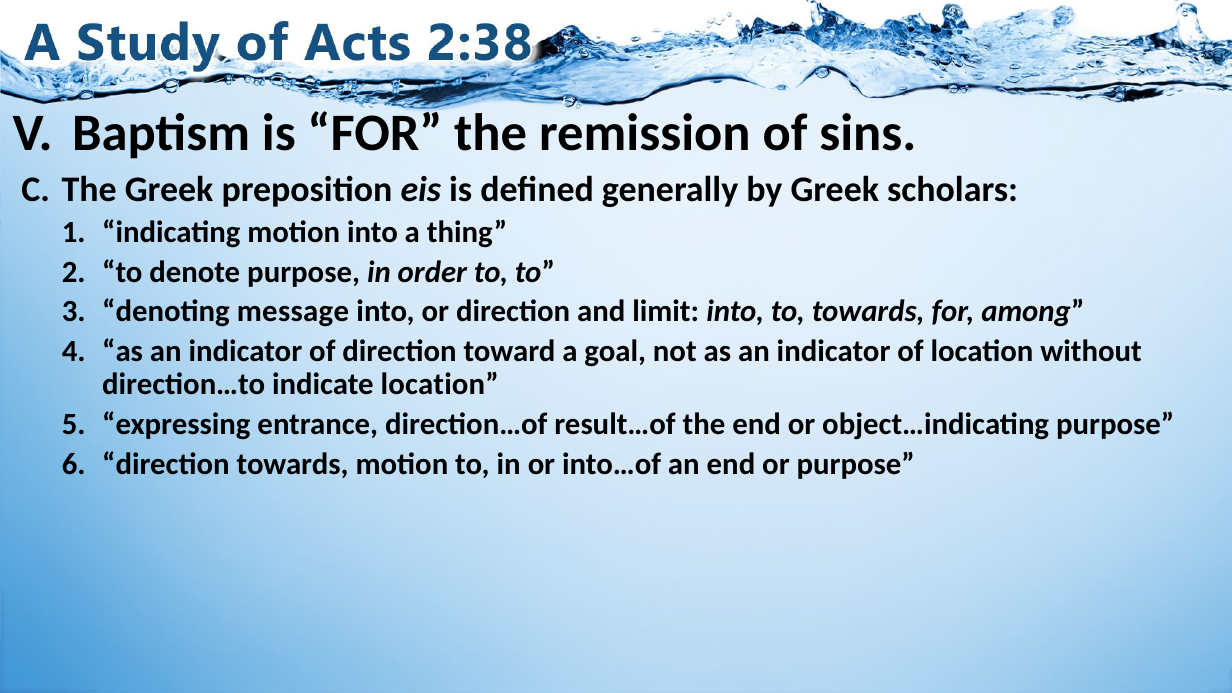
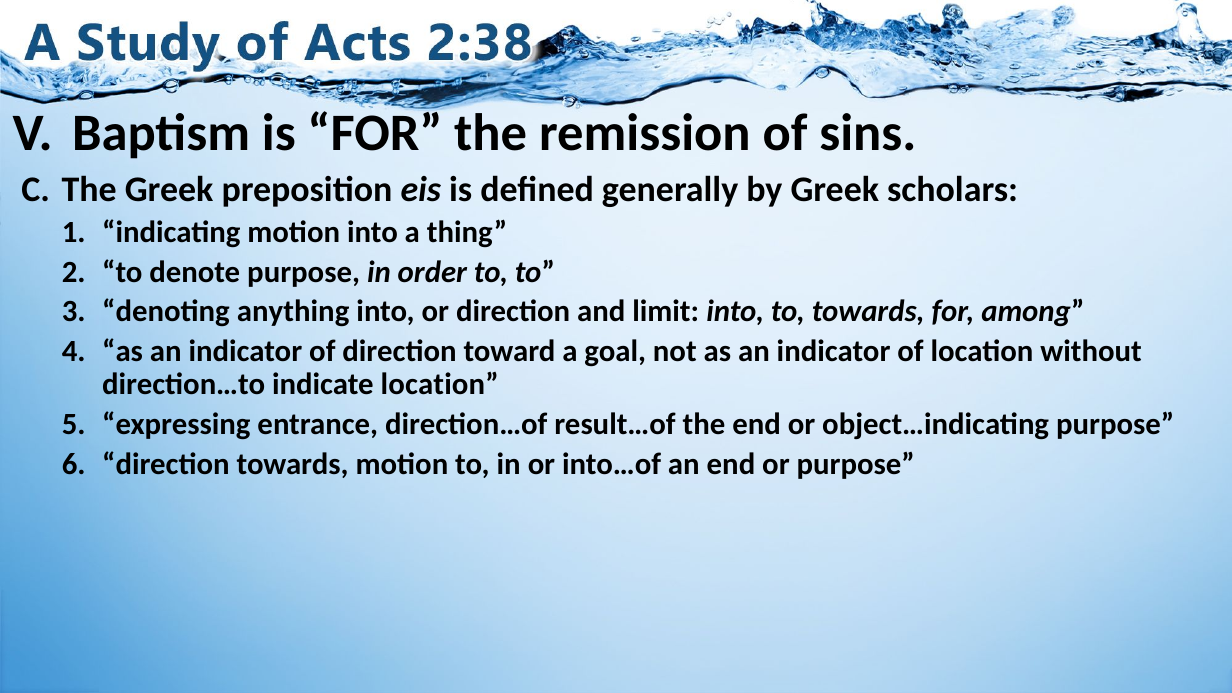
message: message -> anything
